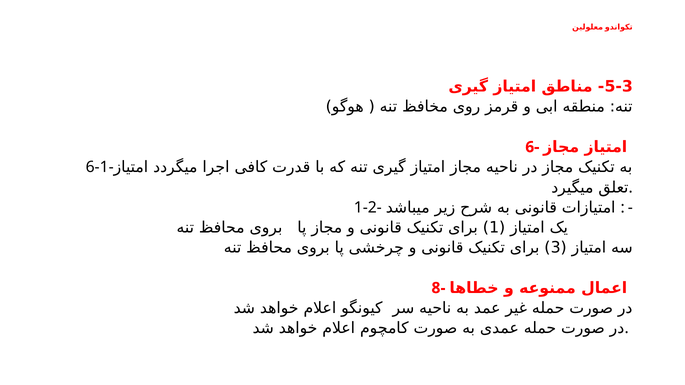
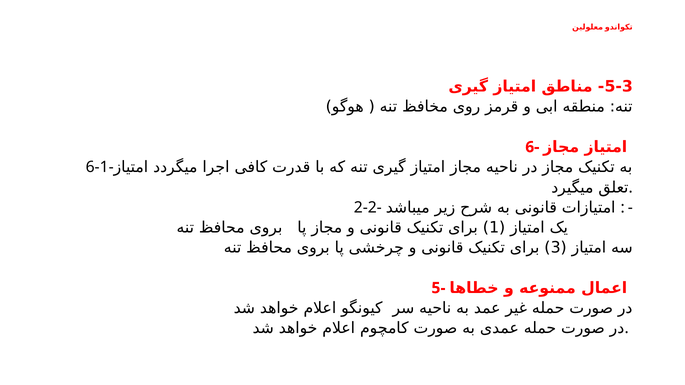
1-2-: 1-2- -> 2-2-
8-: 8- -> 5-
